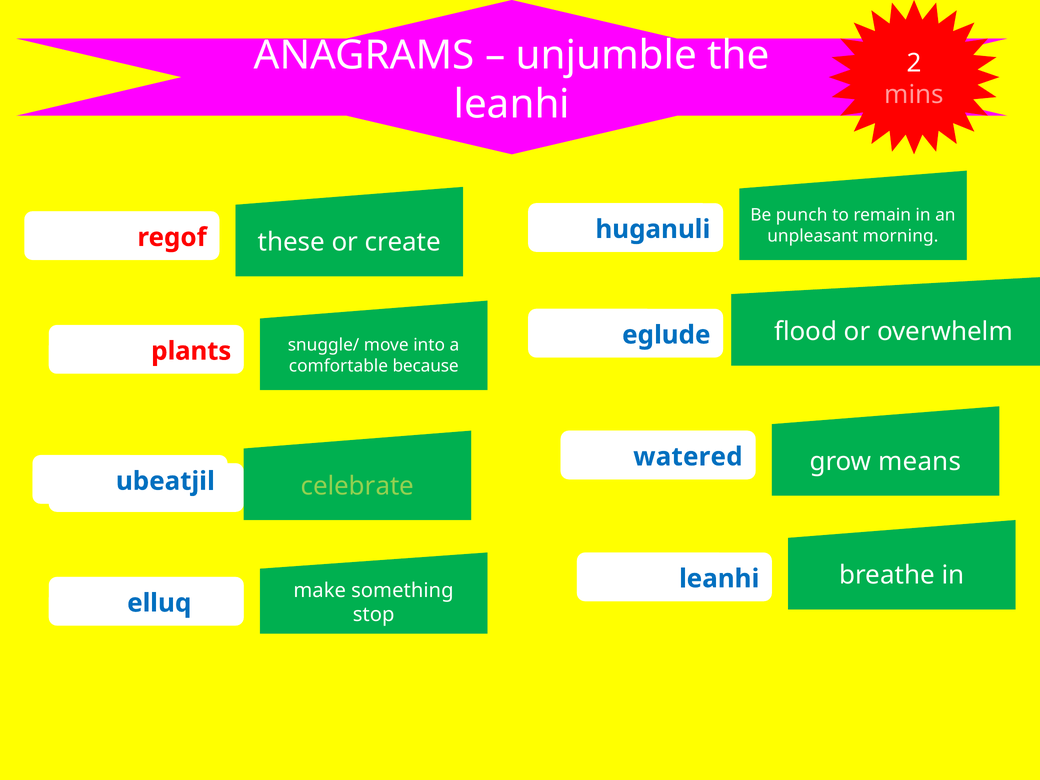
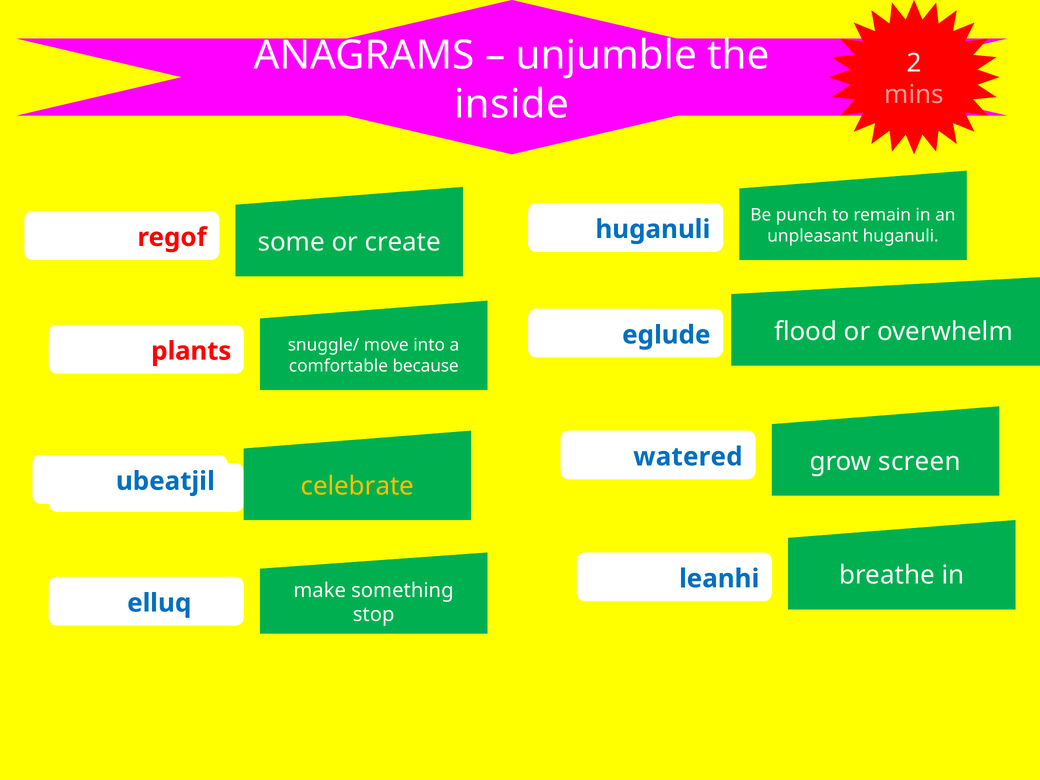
leanhi at (512, 104): leanhi -> inside
unpleasant morning: morning -> huganuli
these: these -> some
means: means -> screen
celebrate colour: light green -> yellow
